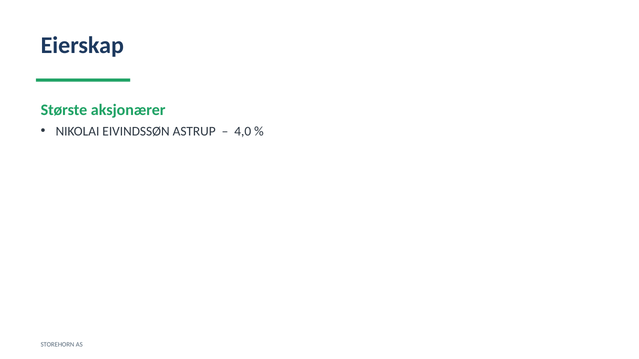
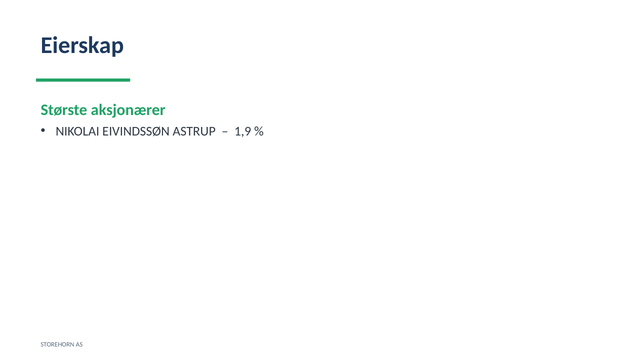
4,0: 4,0 -> 1,9
